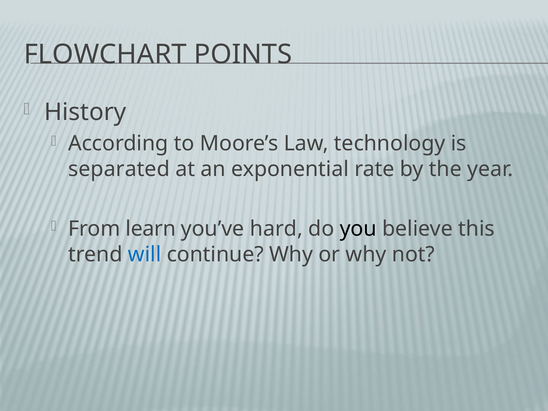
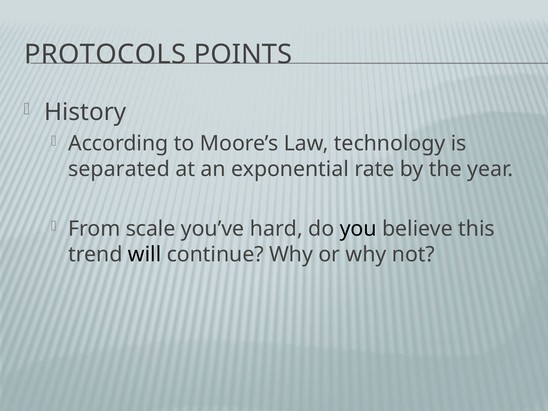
FLOWCHART: FLOWCHART -> PROTOCOLS
learn: learn -> scale
will colour: blue -> black
